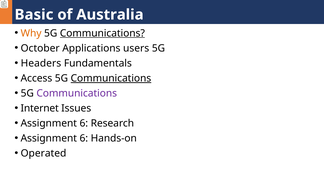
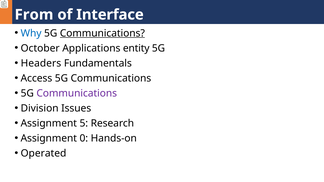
Basic: Basic -> From
Australia: Australia -> Interface
Why colour: orange -> blue
users: users -> entity
Communications at (111, 78) underline: present -> none
Internet: Internet -> Division
6 at (84, 124): 6 -> 5
6 at (84, 139): 6 -> 0
